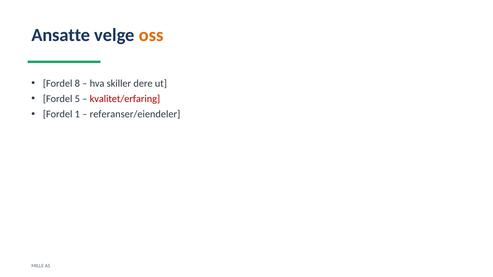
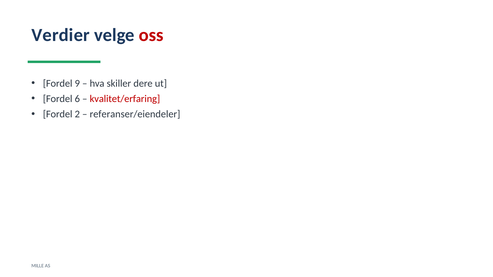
Ansatte: Ansatte -> Verdier
oss colour: orange -> red
8: 8 -> 9
5: 5 -> 6
1: 1 -> 2
